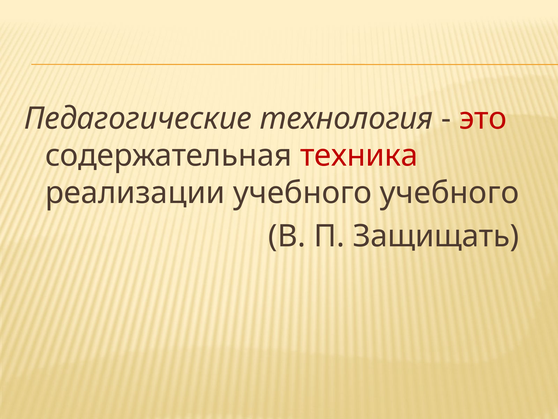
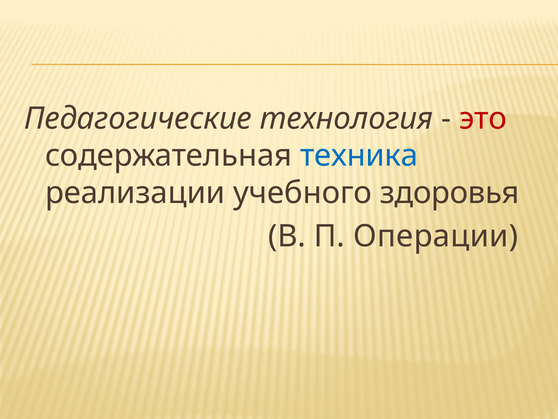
техника colour: red -> blue
учебного учебного: учебного -> здоровья
Защищать: Защищать -> Операции
